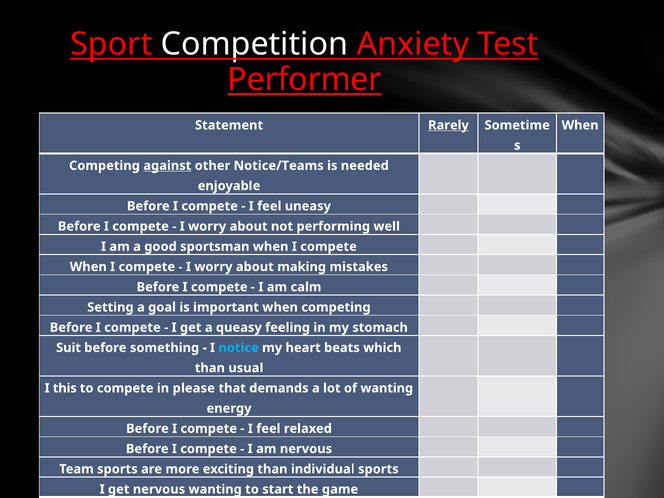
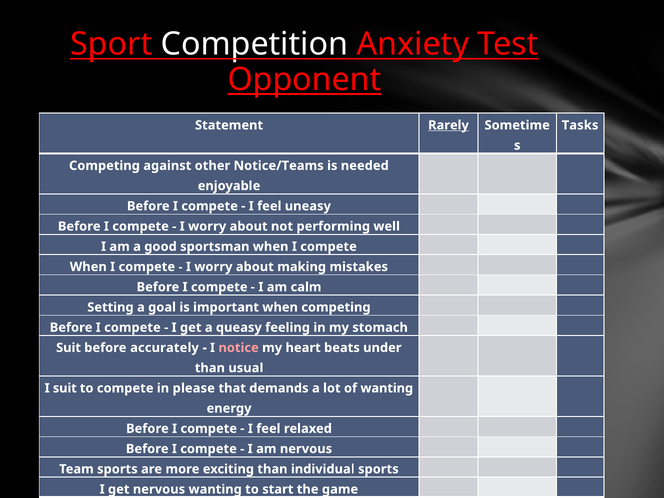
Performer: Performer -> Opponent
When at (580, 125): When -> Tasks
against underline: present -> none
something: something -> accurately
notice colour: light blue -> pink
which: which -> under
I this: this -> suit
